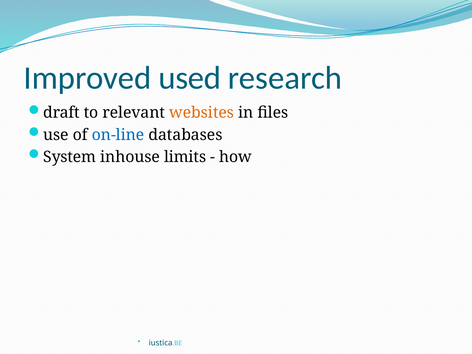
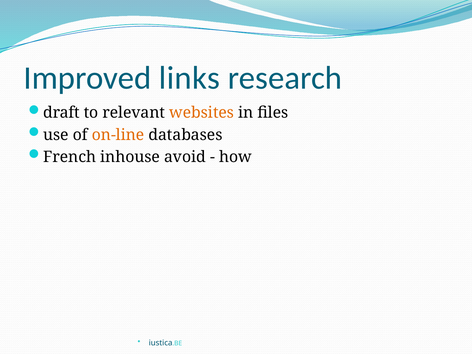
used: used -> links
on-line colour: blue -> orange
System: System -> French
limits: limits -> avoid
